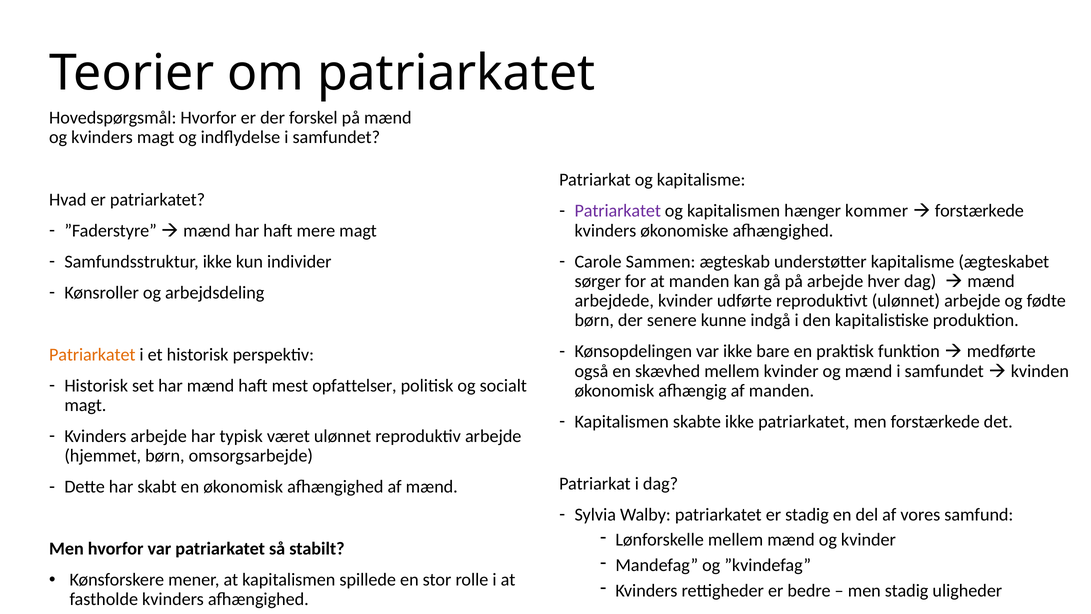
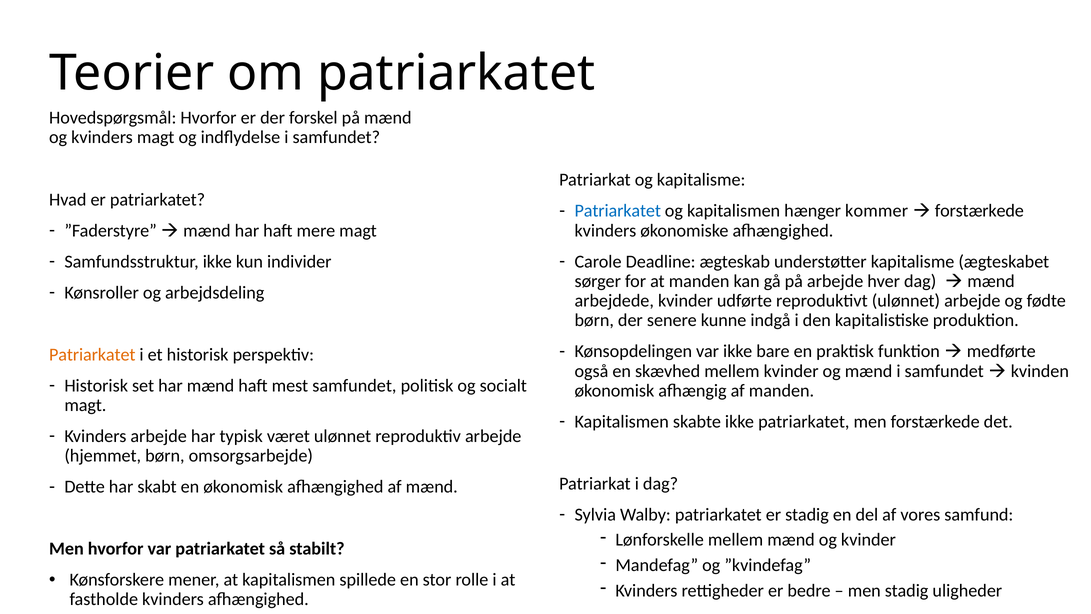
Patriarkatet at (618, 211) colour: purple -> blue
Sammen: Sammen -> Deadline
mest opfattelser: opfattelser -> samfundet
